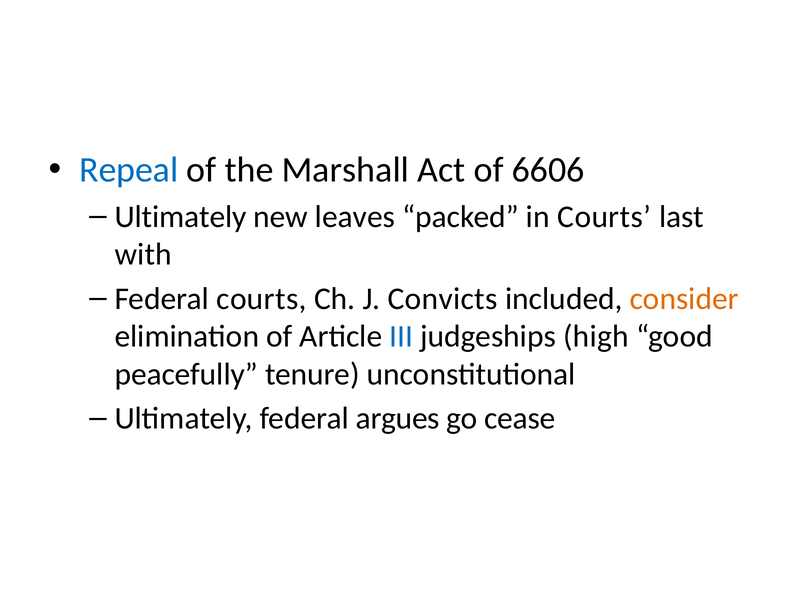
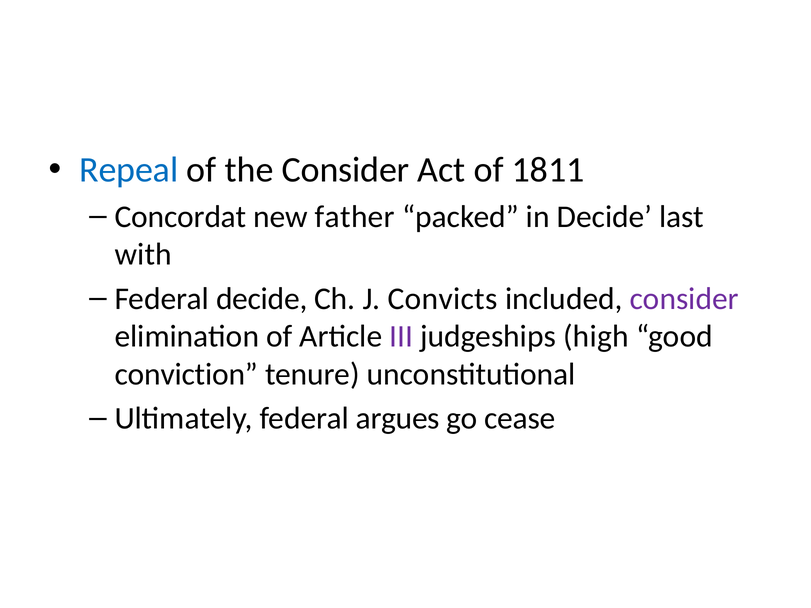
the Marshall: Marshall -> Consider
6606: 6606 -> 1811
Ultimately at (180, 217): Ultimately -> Concordat
leaves: leaves -> father
in Courts: Courts -> Decide
Federal courts: courts -> decide
consider at (684, 299) colour: orange -> purple
III colour: blue -> purple
peacefully: peacefully -> conviction
